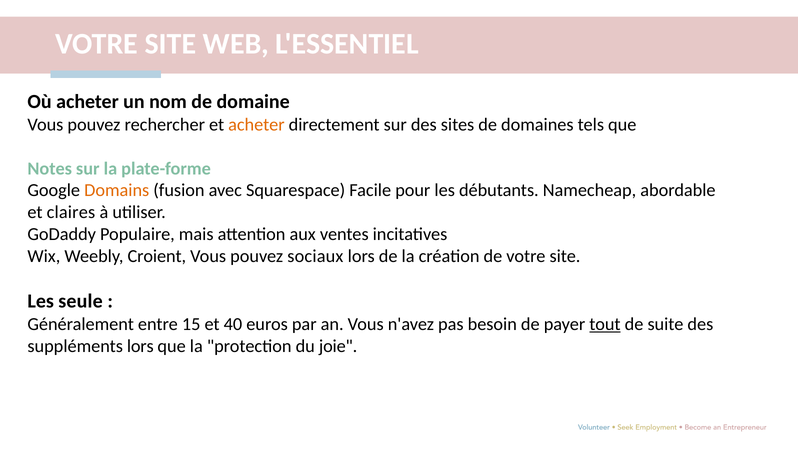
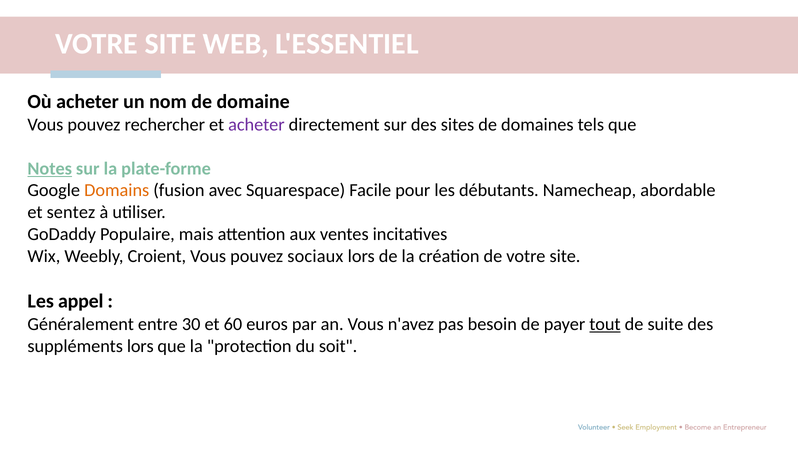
acheter at (256, 125) colour: orange -> purple
Notes underline: none -> present
claires: claires -> sentez
seule: seule -> appel
15: 15 -> 30
40: 40 -> 60
joie: joie -> soit
